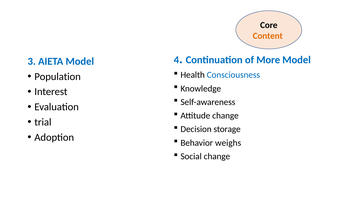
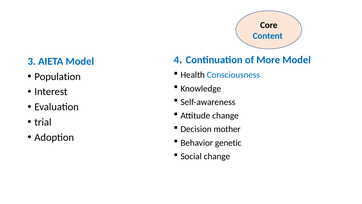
Content colour: orange -> blue
storage: storage -> mother
weighs: weighs -> genetic
